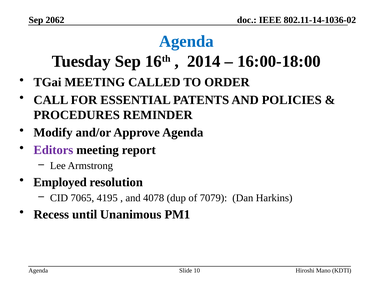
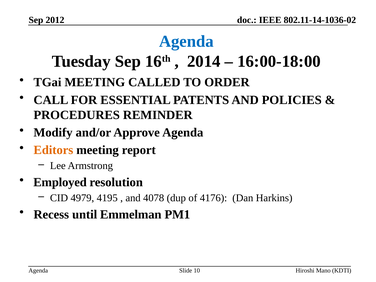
2062: 2062 -> 2012
Editors colour: purple -> orange
7065: 7065 -> 4979
7079: 7079 -> 4176
Unanimous: Unanimous -> Emmelman
